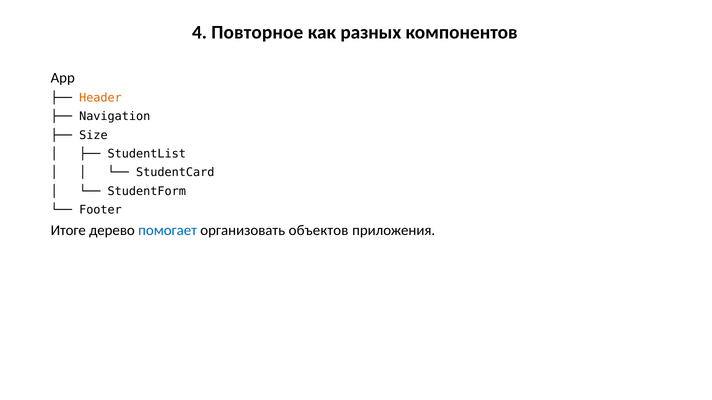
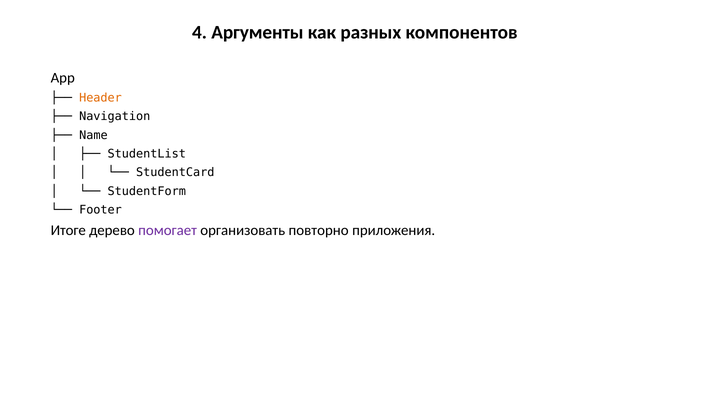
Повторное: Повторное -> Аргументы
Size: Size -> Name
помогает colour: blue -> purple
объектов: объектов -> повторно
